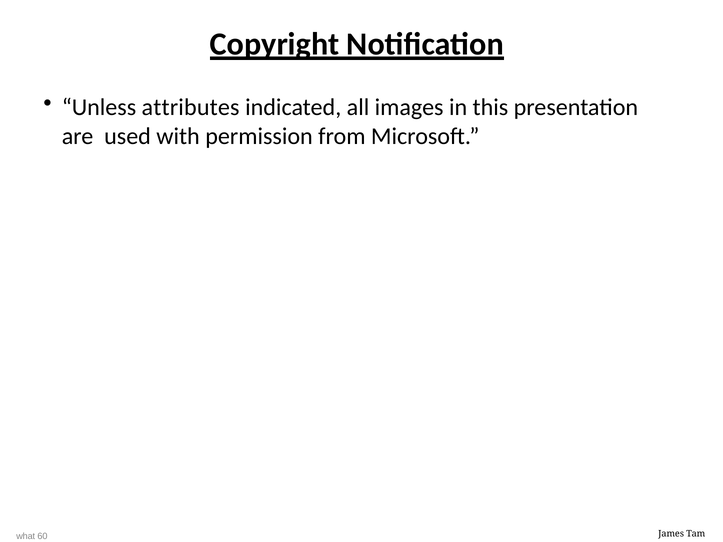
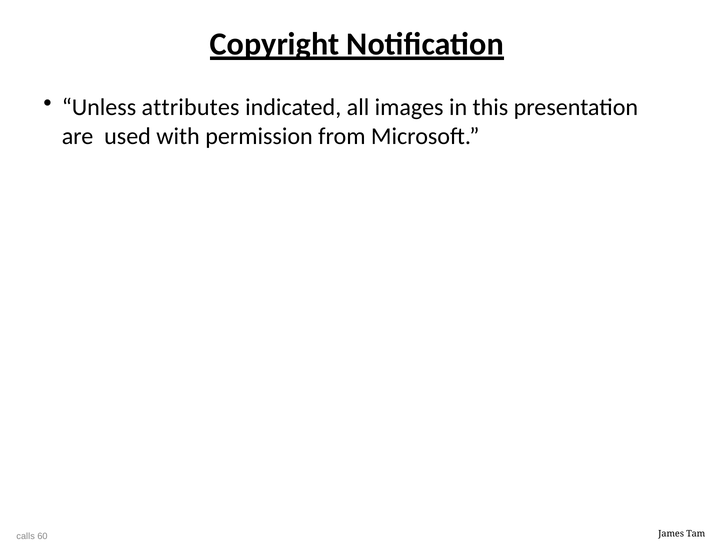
what: what -> calls
